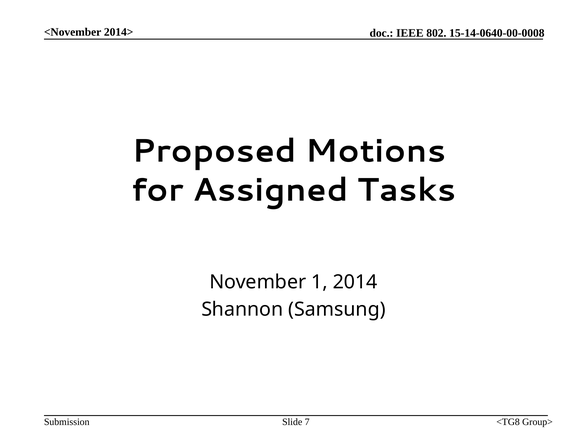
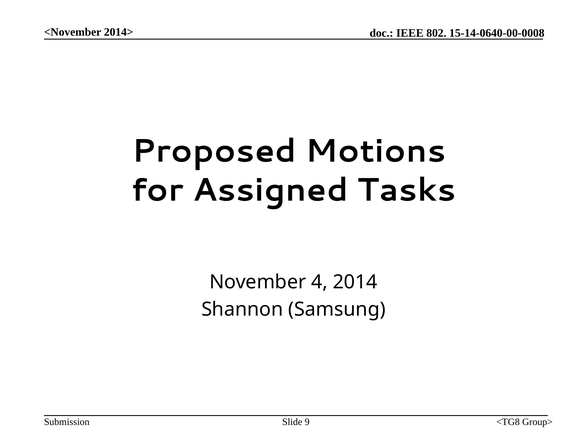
1: 1 -> 4
7: 7 -> 9
